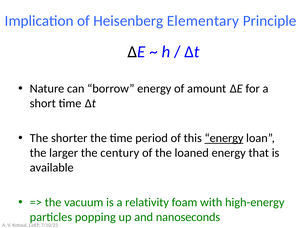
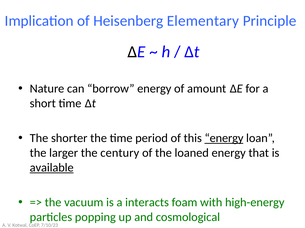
available underline: none -> present
relativity: relativity -> interacts
nanoseconds: nanoseconds -> cosmological
